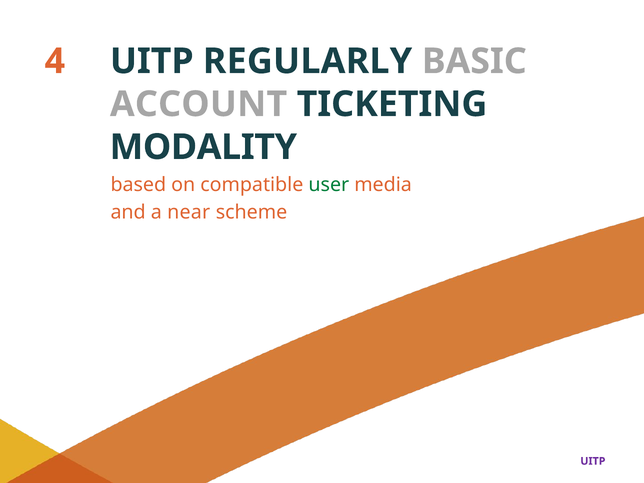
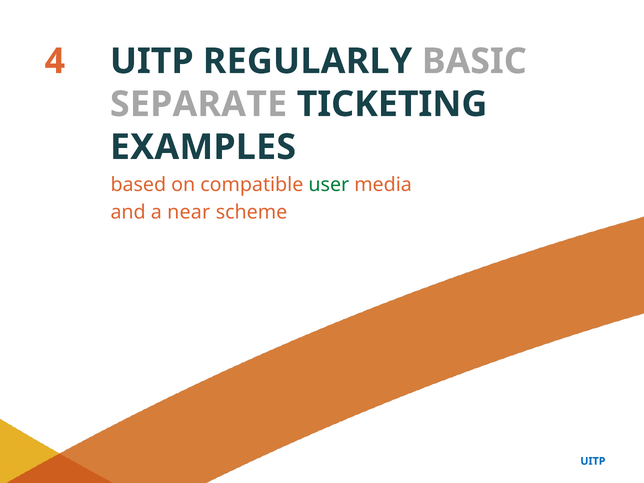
ACCOUNT: ACCOUNT -> SEPARATE
MODALITY: MODALITY -> EXAMPLES
UITP at (593, 461) colour: purple -> blue
